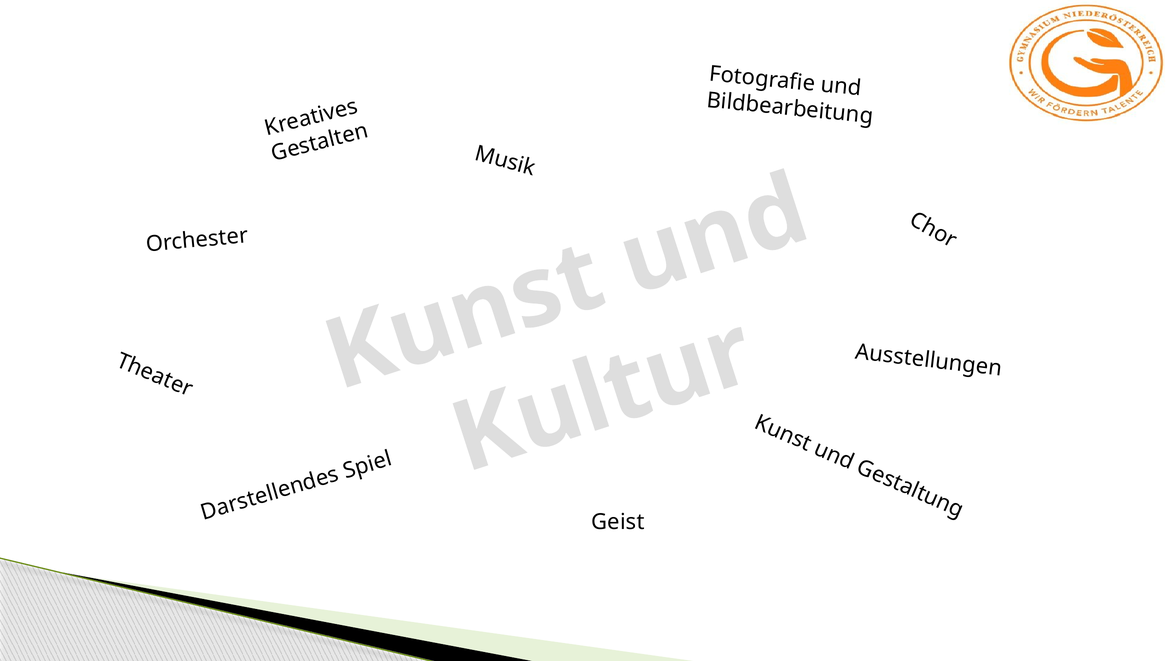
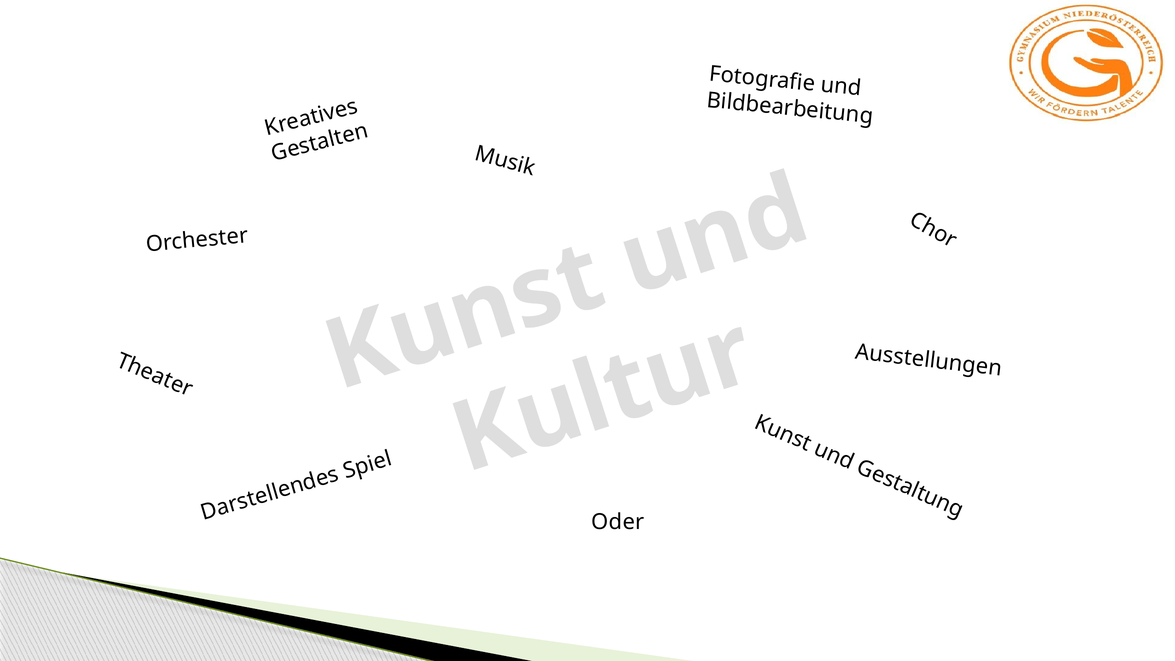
Geist: Geist -> Oder
